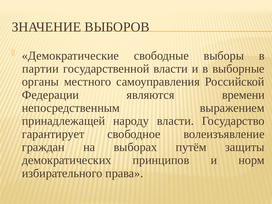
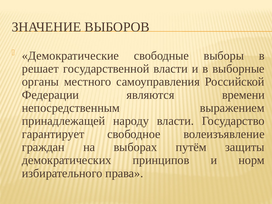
партии: партии -> решает
